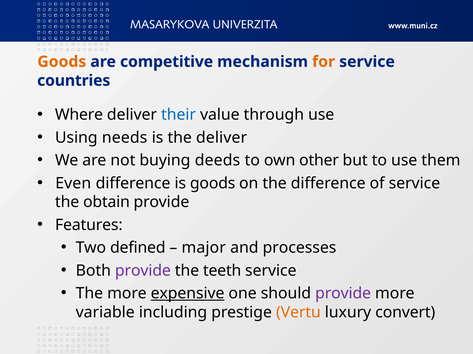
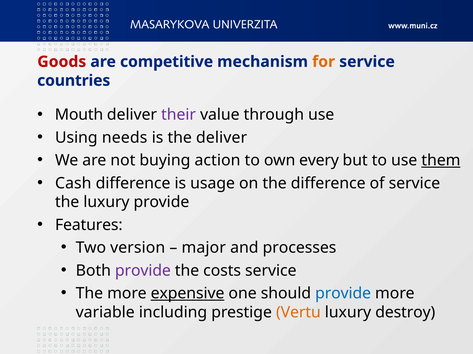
Goods at (62, 62) colour: orange -> red
Where: Where -> Mouth
their colour: blue -> purple
deeds: deeds -> action
other: other -> every
them underline: none -> present
Even: Even -> Cash
is goods: goods -> usage
the obtain: obtain -> luxury
defined: defined -> version
teeth: teeth -> costs
provide at (343, 294) colour: purple -> blue
convert: convert -> destroy
